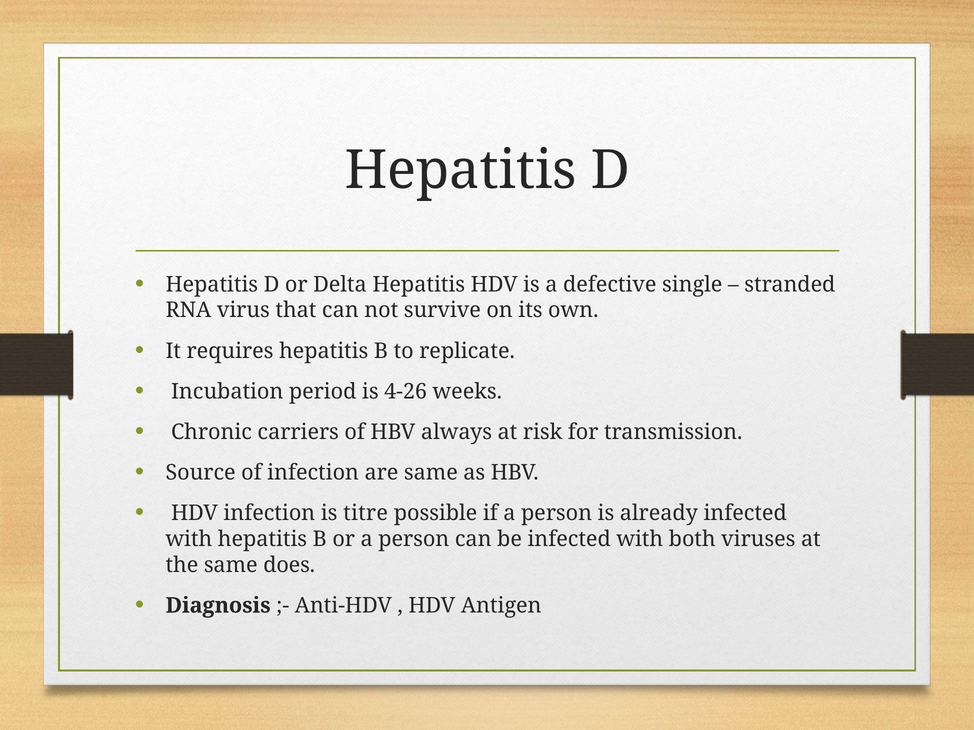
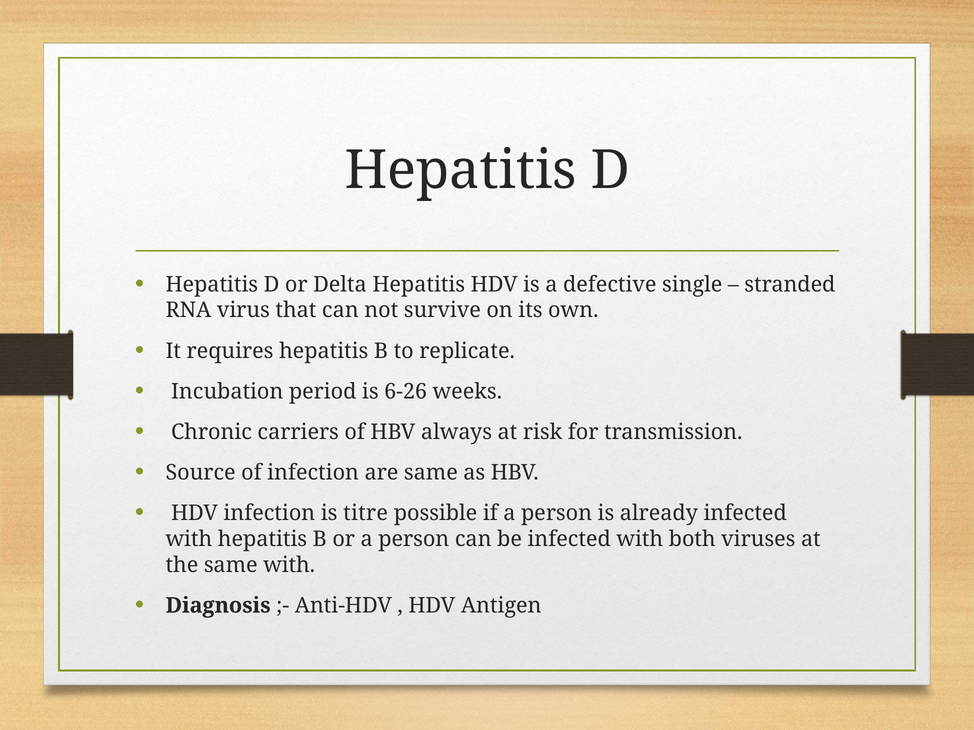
4-26: 4-26 -> 6-26
same does: does -> with
